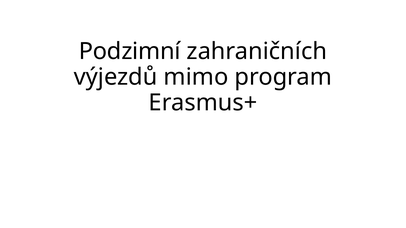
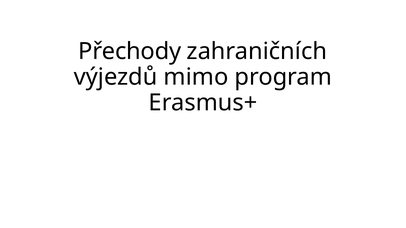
Podzimní: Podzimní -> Přechody
